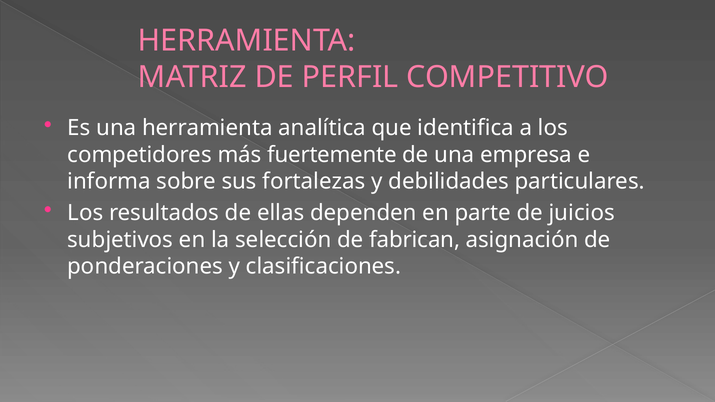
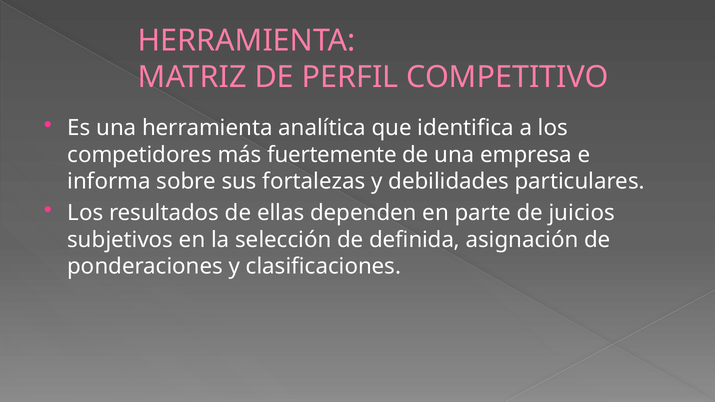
fabrican: fabrican -> definida
